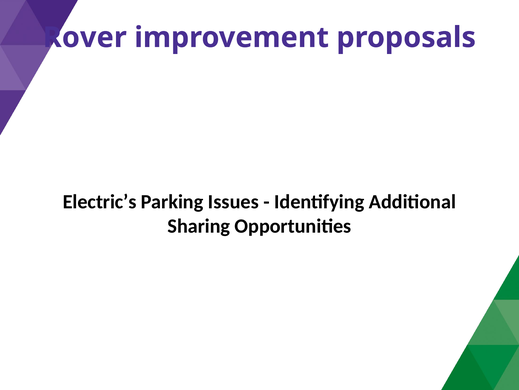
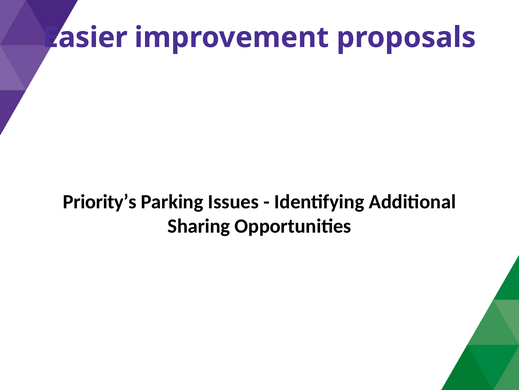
Rover: Rover -> Easier
Electric’s: Electric’s -> Priority’s
